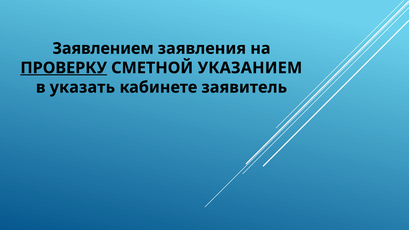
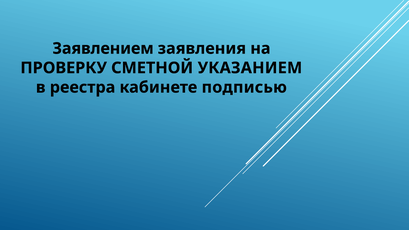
ПРОВЕРКУ underline: present -> none
указать: указать -> реестра
заявитель: заявитель -> подписью
